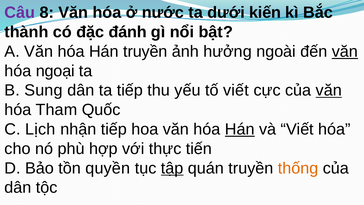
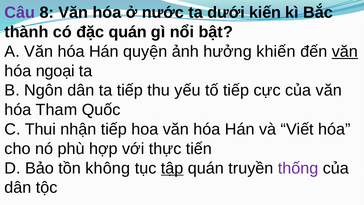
đặc đánh: đánh -> quán
Hán truyền: truyền -> quyện
ngoài: ngoài -> khiến
Sung: Sung -> Ngôn
tố viết: viết -> tiếp
văn at (329, 90) underline: present -> none
Lịch: Lịch -> Thui
Hán at (240, 129) underline: present -> none
quyền: quyền -> không
thống colour: orange -> purple
